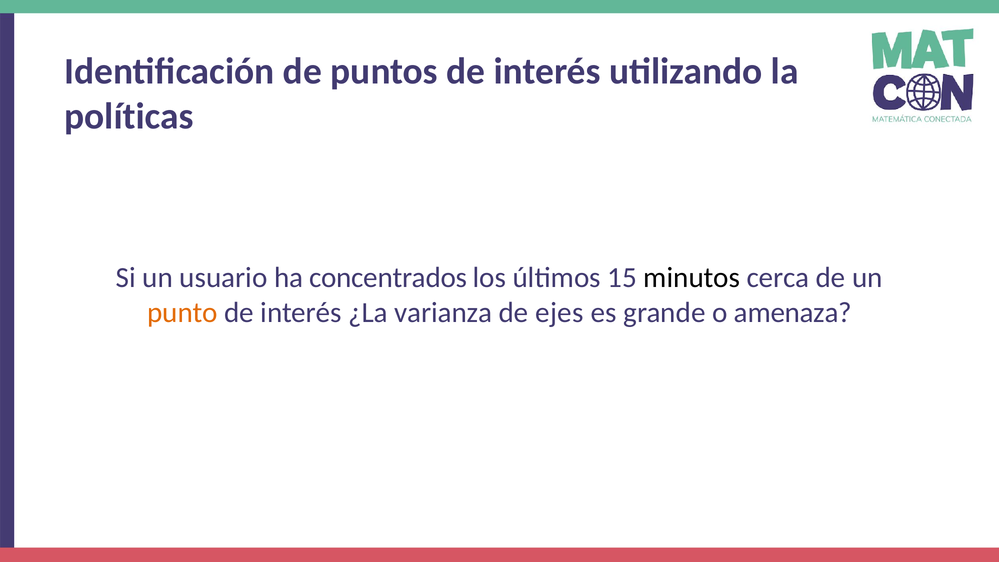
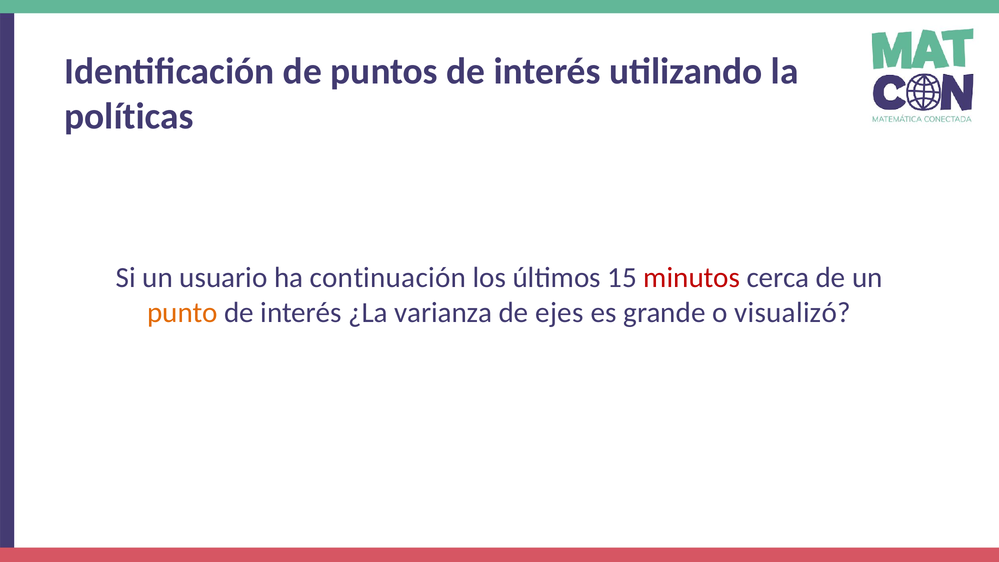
concentrados: concentrados -> continuación
minutos colour: black -> red
amenaza: amenaza -> visualizó
